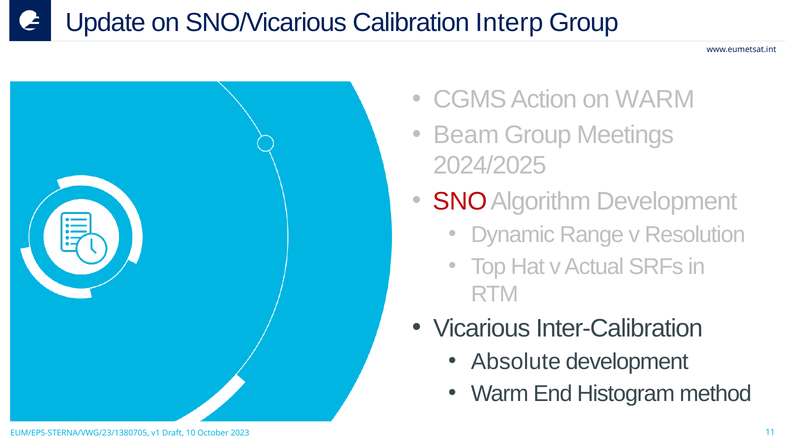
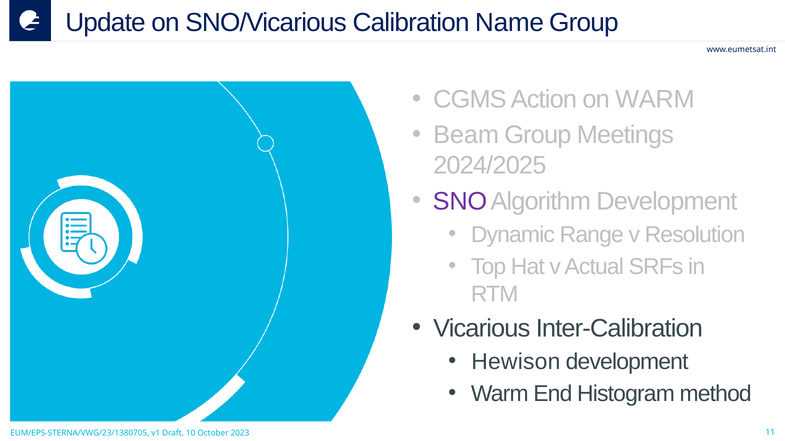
Interp: Interp -> Name
SNO colour: red -> purple
Absolute: Absolute -> Hewison
